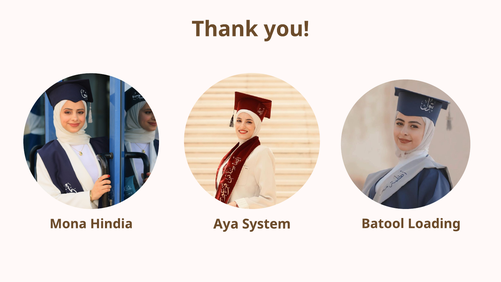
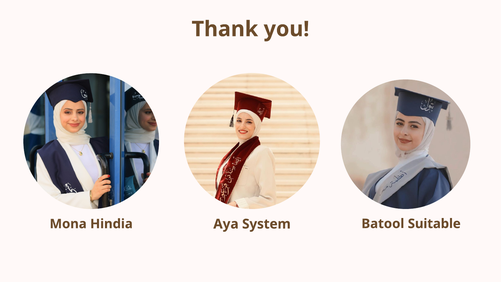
Loading: Loading -> Suitable
